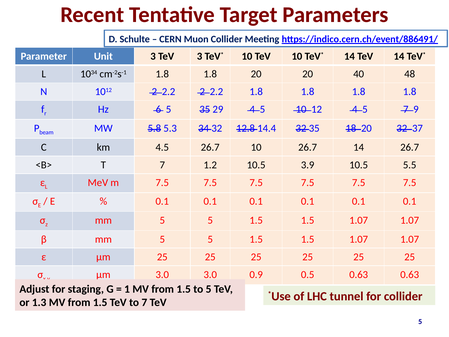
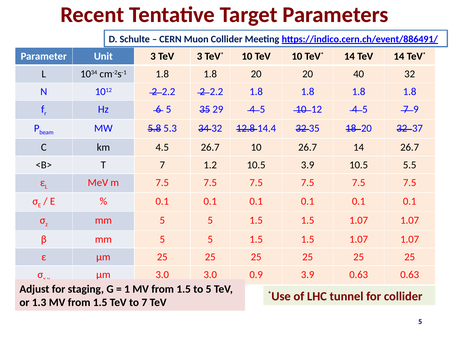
40 48: 48 -> 32
0.9 0.5: 0.5 -> 3.9
